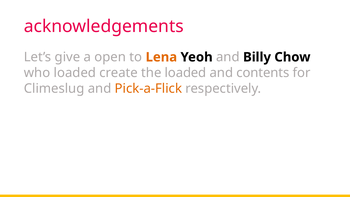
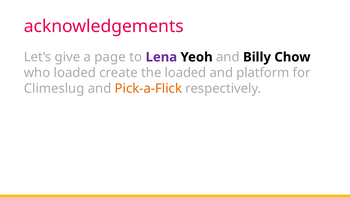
open: open -> page
Lena colour: orange -> purple
contents: contents -> platform
